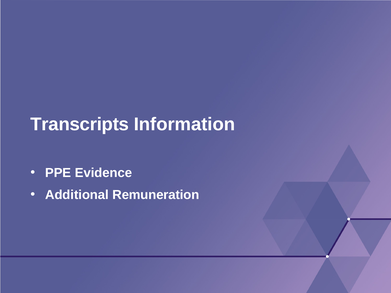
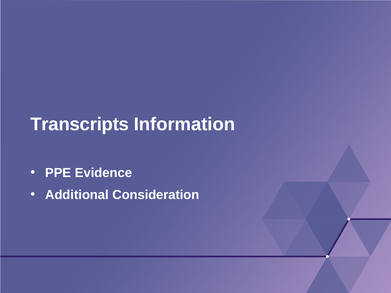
Remuneration: Remuneration -> Consideration
